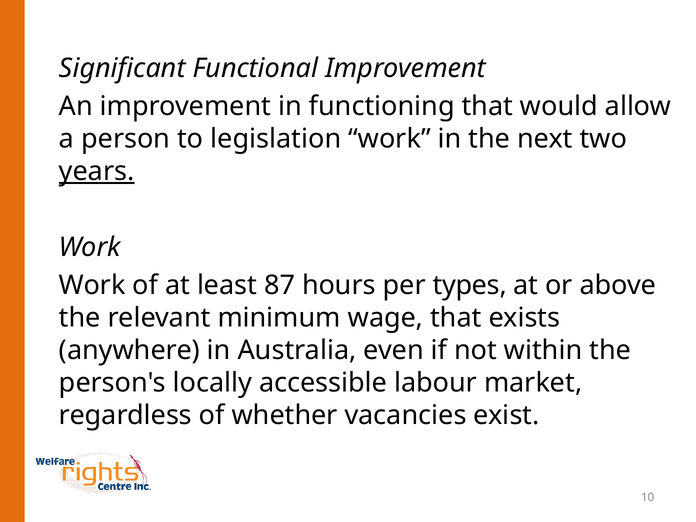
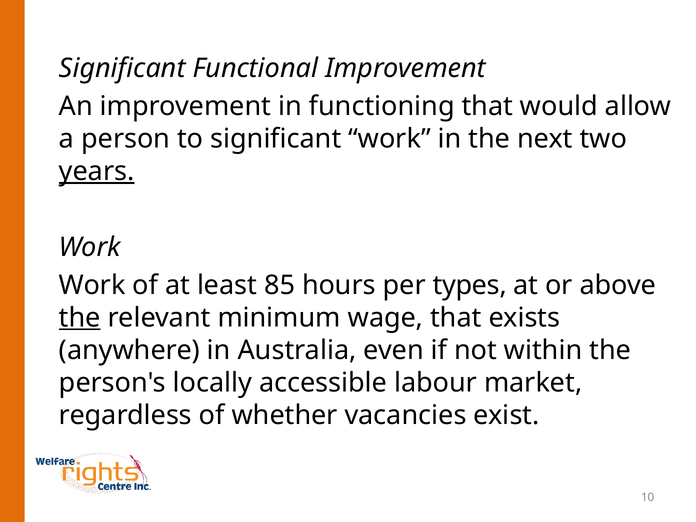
to legislation: legislation -> significant
87: 87 -> 85
the at (80, 318) underline: none -> present
